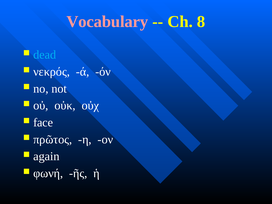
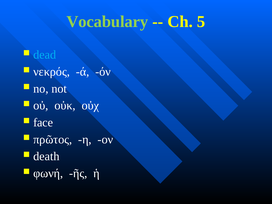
Vocabulary colour: pink -> light green
8: 8 -> 5
again: again -> death
